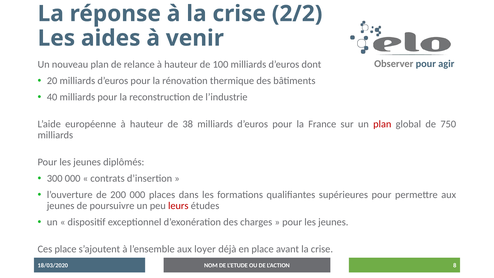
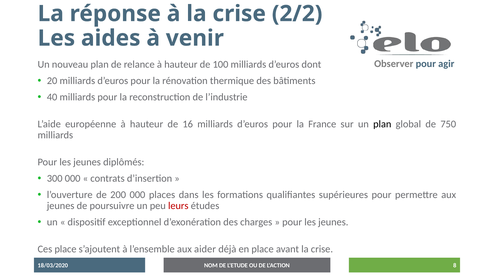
38: 38 -> 16
plan at (382, 124) colour: red -> black
loyer: loyer -> aider
